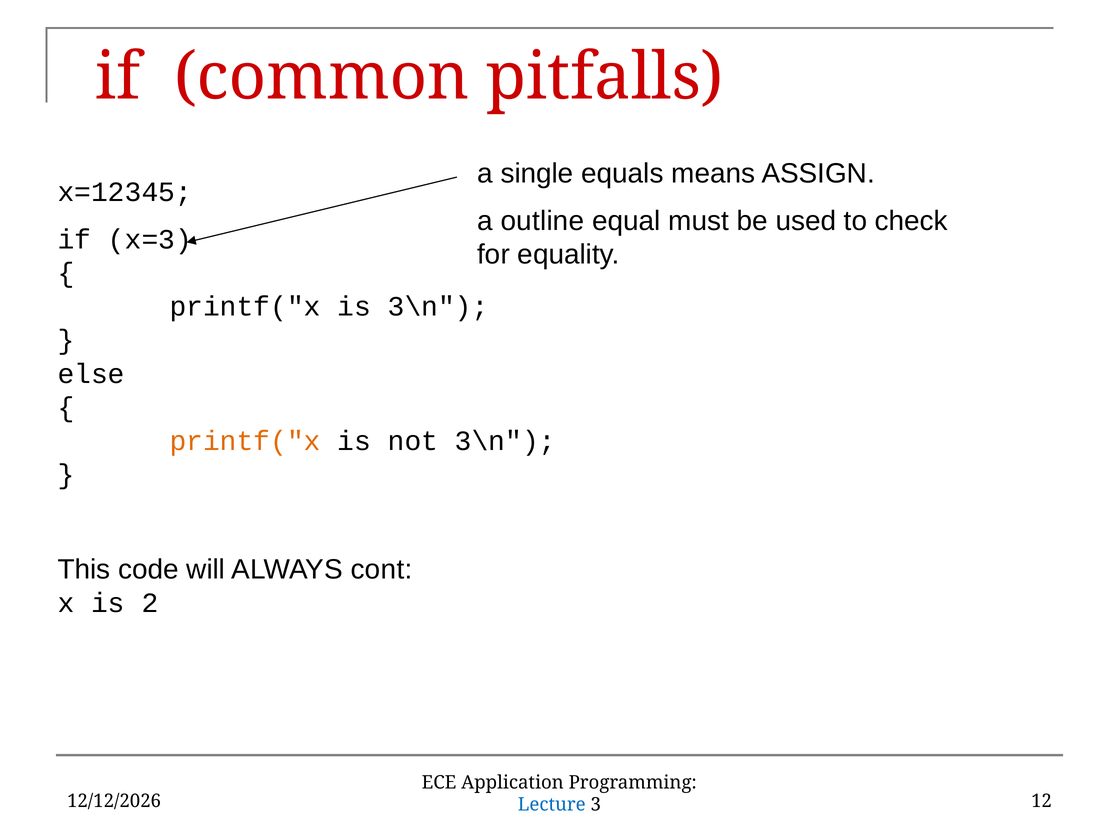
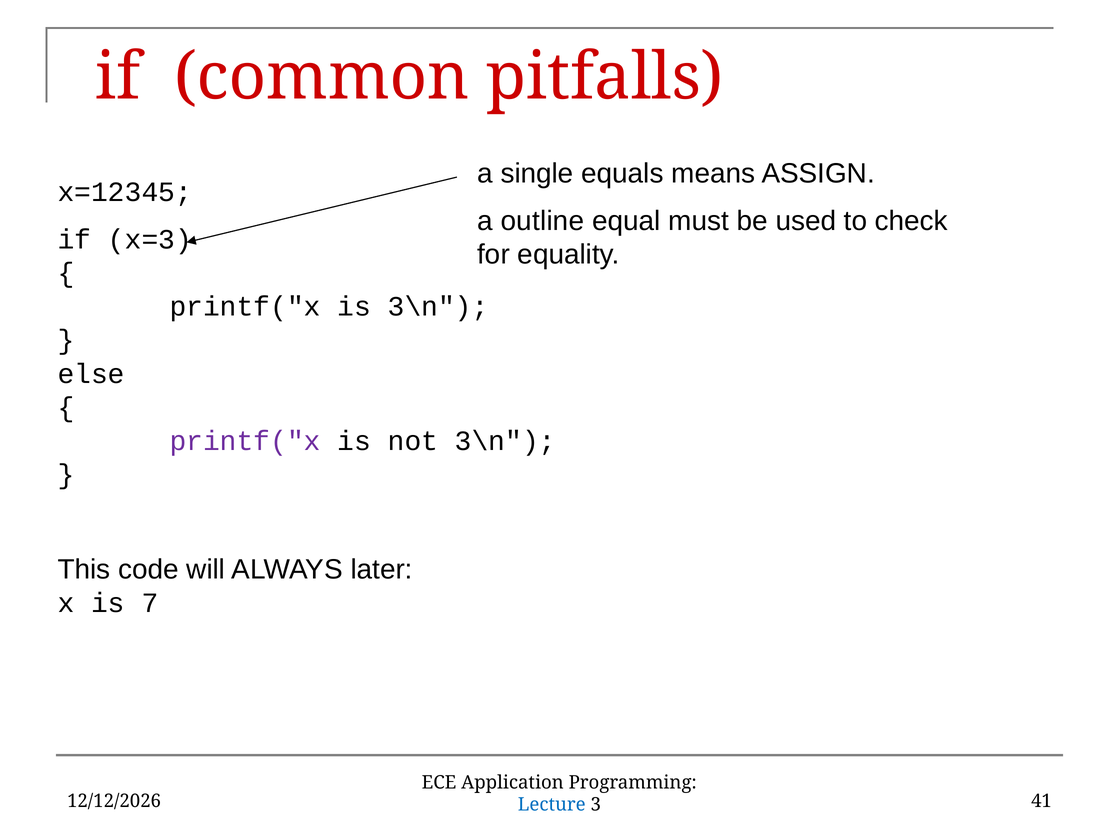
printf("x at (245, 441) colour: orange -> purple
cont: cont -> later
2: 2 -> 7
12: 12 -> 41
